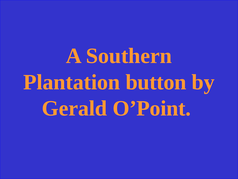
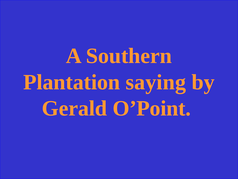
button: button -> saying
